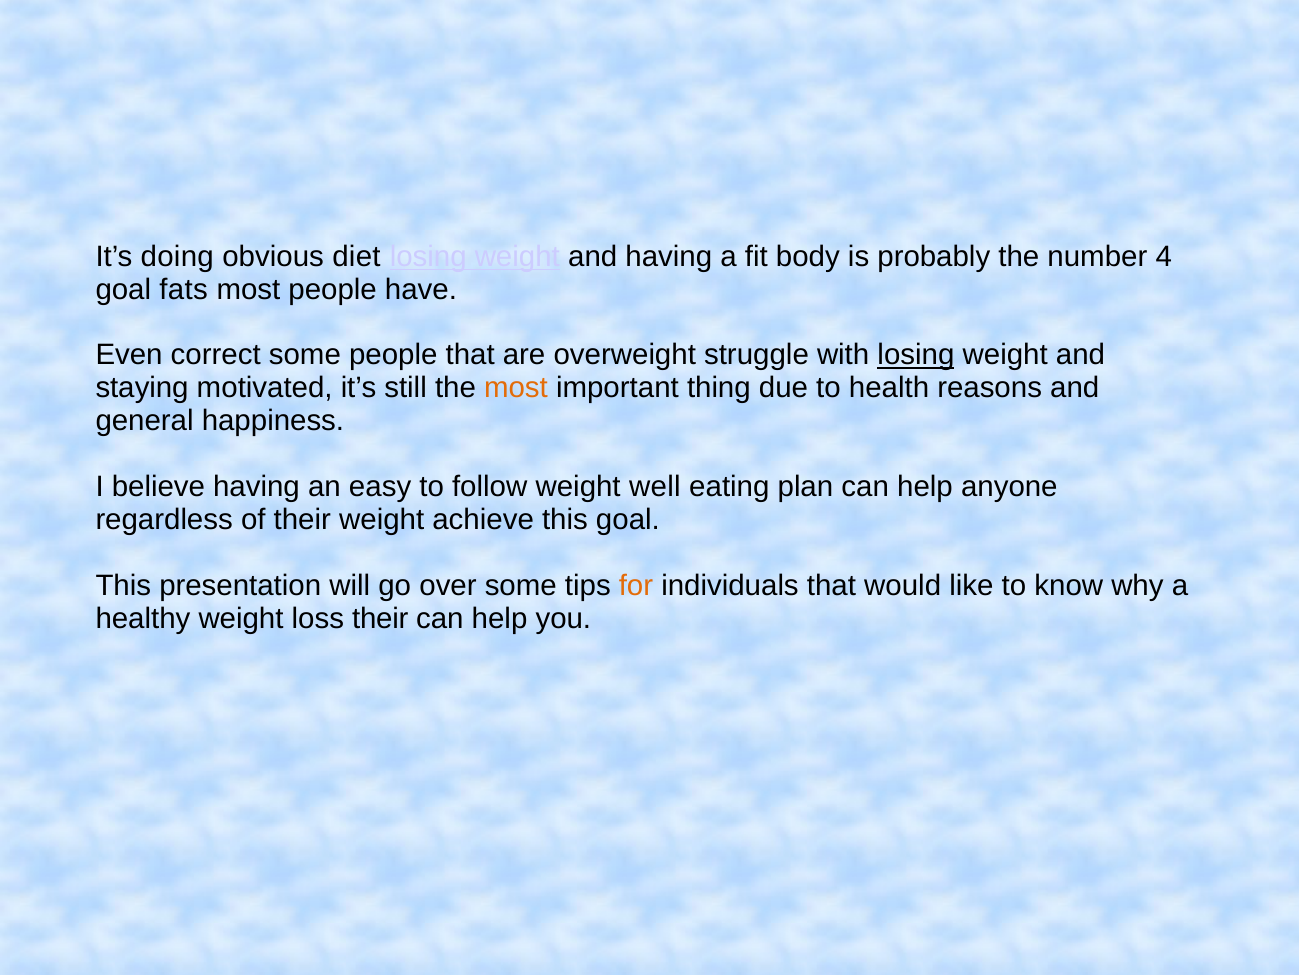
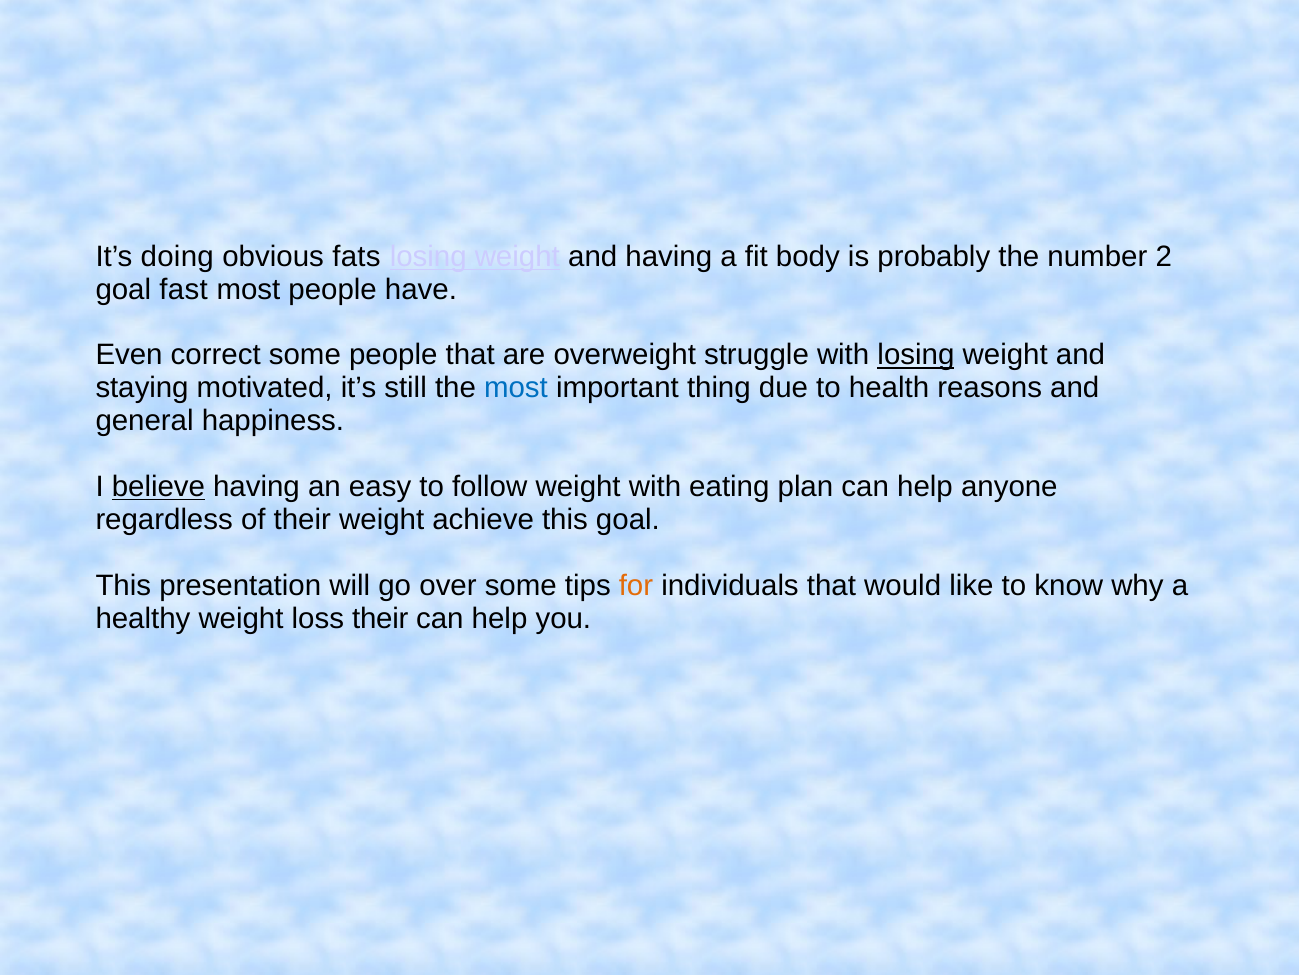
diet: diet -> fats
4: 4 -> 2
fats: fats -> fast
most at (516, 388) colour: orange -> blue
believe underline: none -> present
weight well: well -> with
